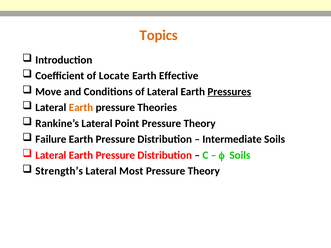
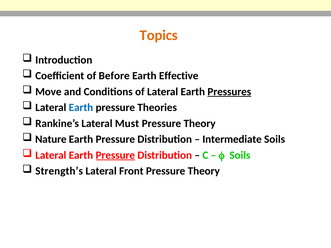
Locate: Locate -> Before
Earth at (81, 108) colour: orange -> blue
Point: Point -> Must
Failure: Failure -> Nature
Pressure at (115, 155) underline: none -> present
Most: Most -> Front
